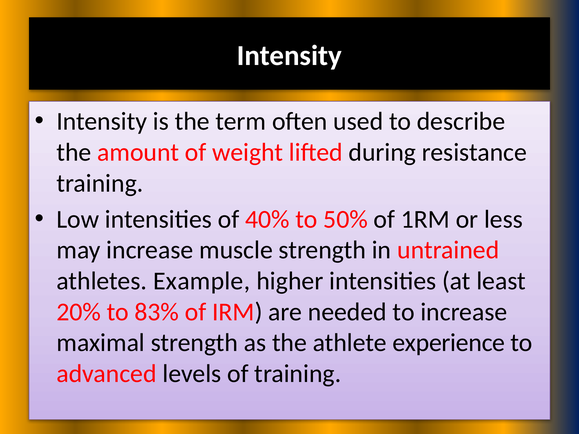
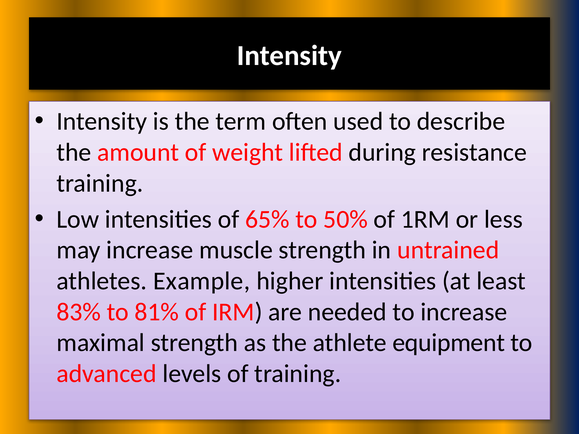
40%: 40% -> 65%
20%: 20% -> 83%
83%: 83% -> 81%
experience: experience -> equipment
